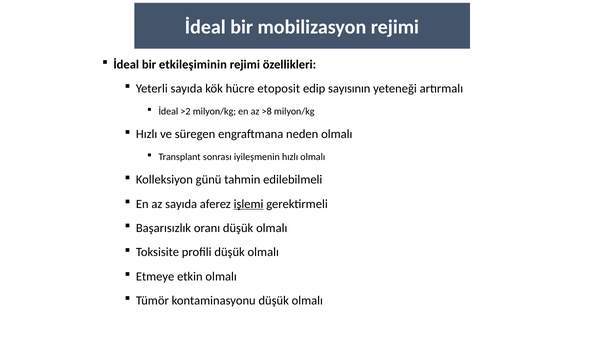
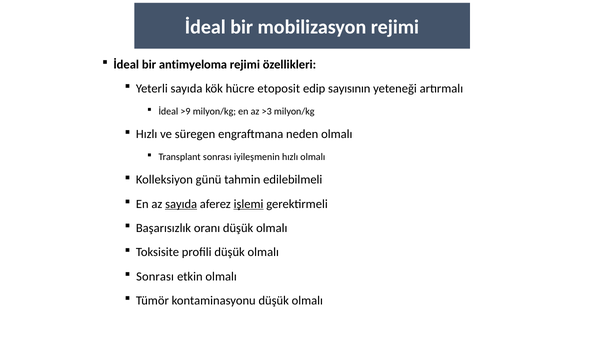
etkileşiminin: etkileşiminin -> antimyeloma
>2: >2 -> >9
>8: >8 -> >3
sayıda at (181, 204) underline: none -> present
Etmeye at (155, 277): Etmeye -> Sonrası
